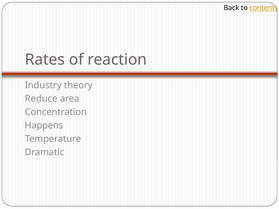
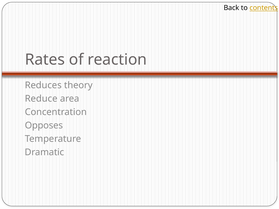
Industry: Industry -> Reduces
Happens: Happens -> Opposes
